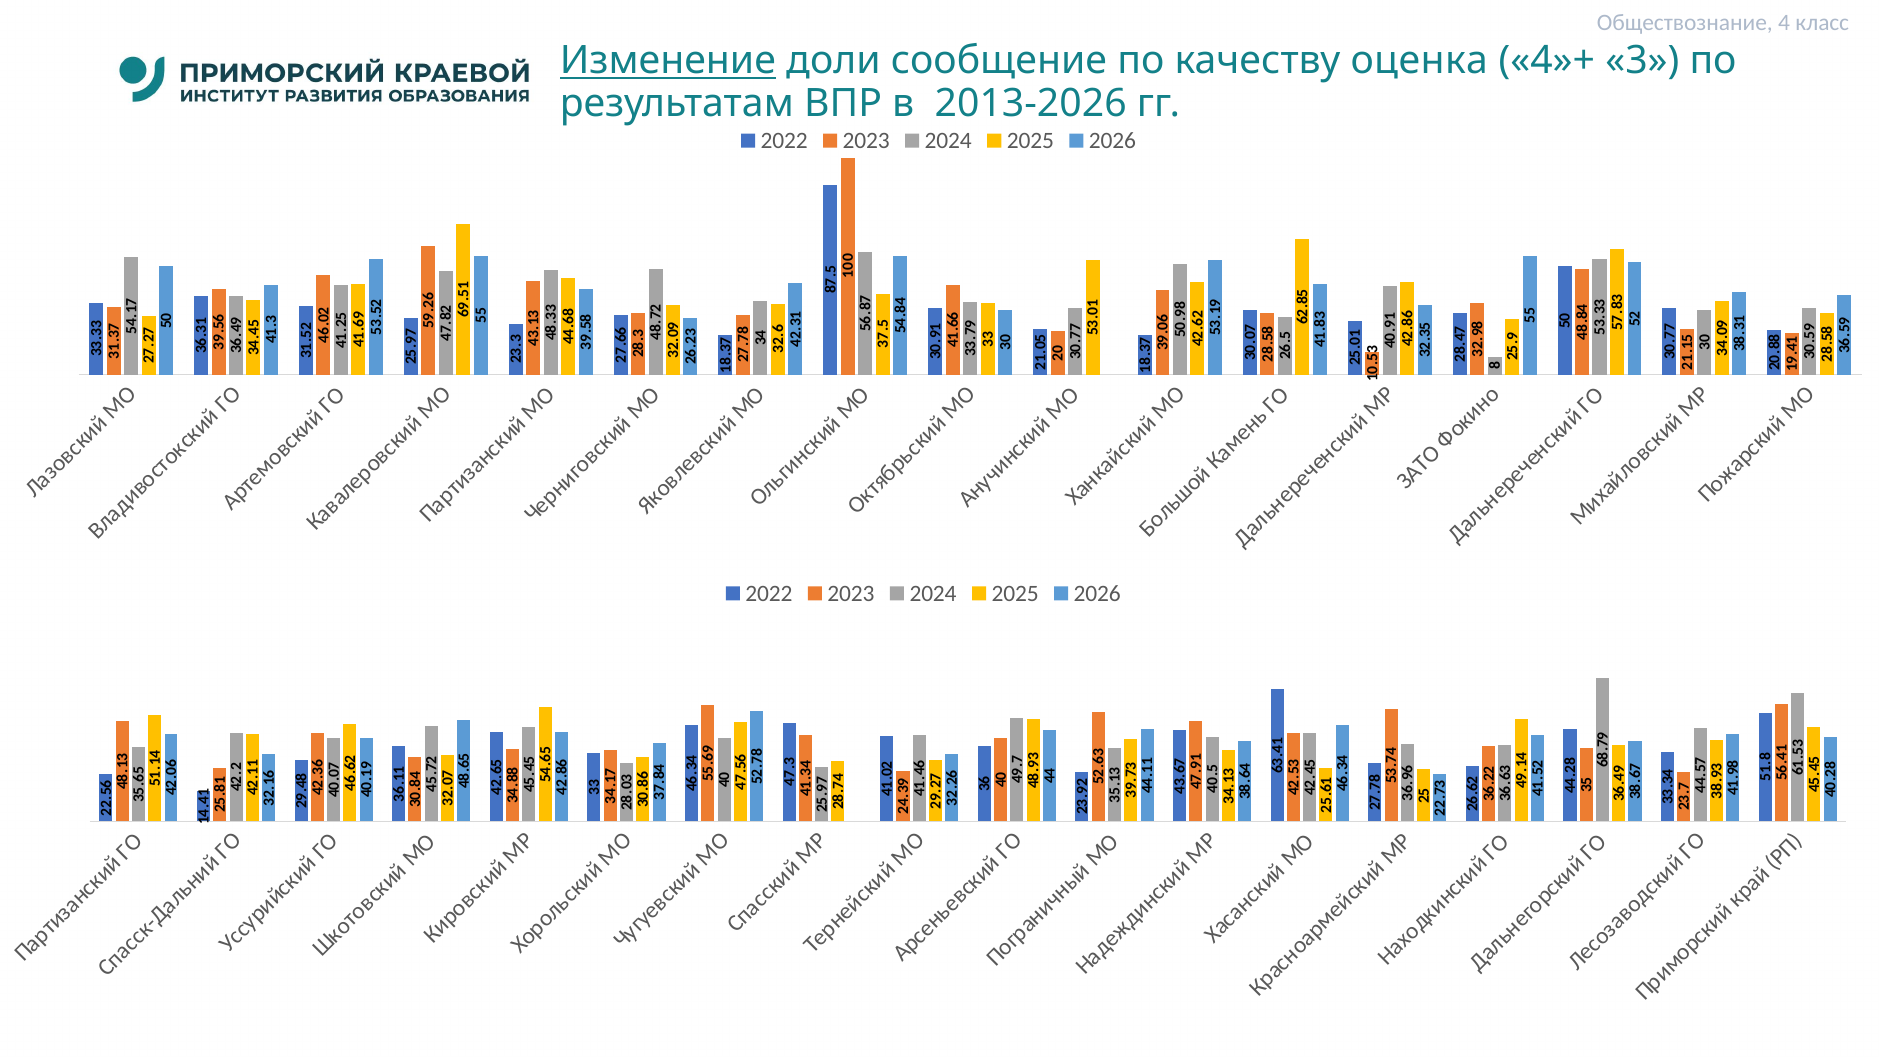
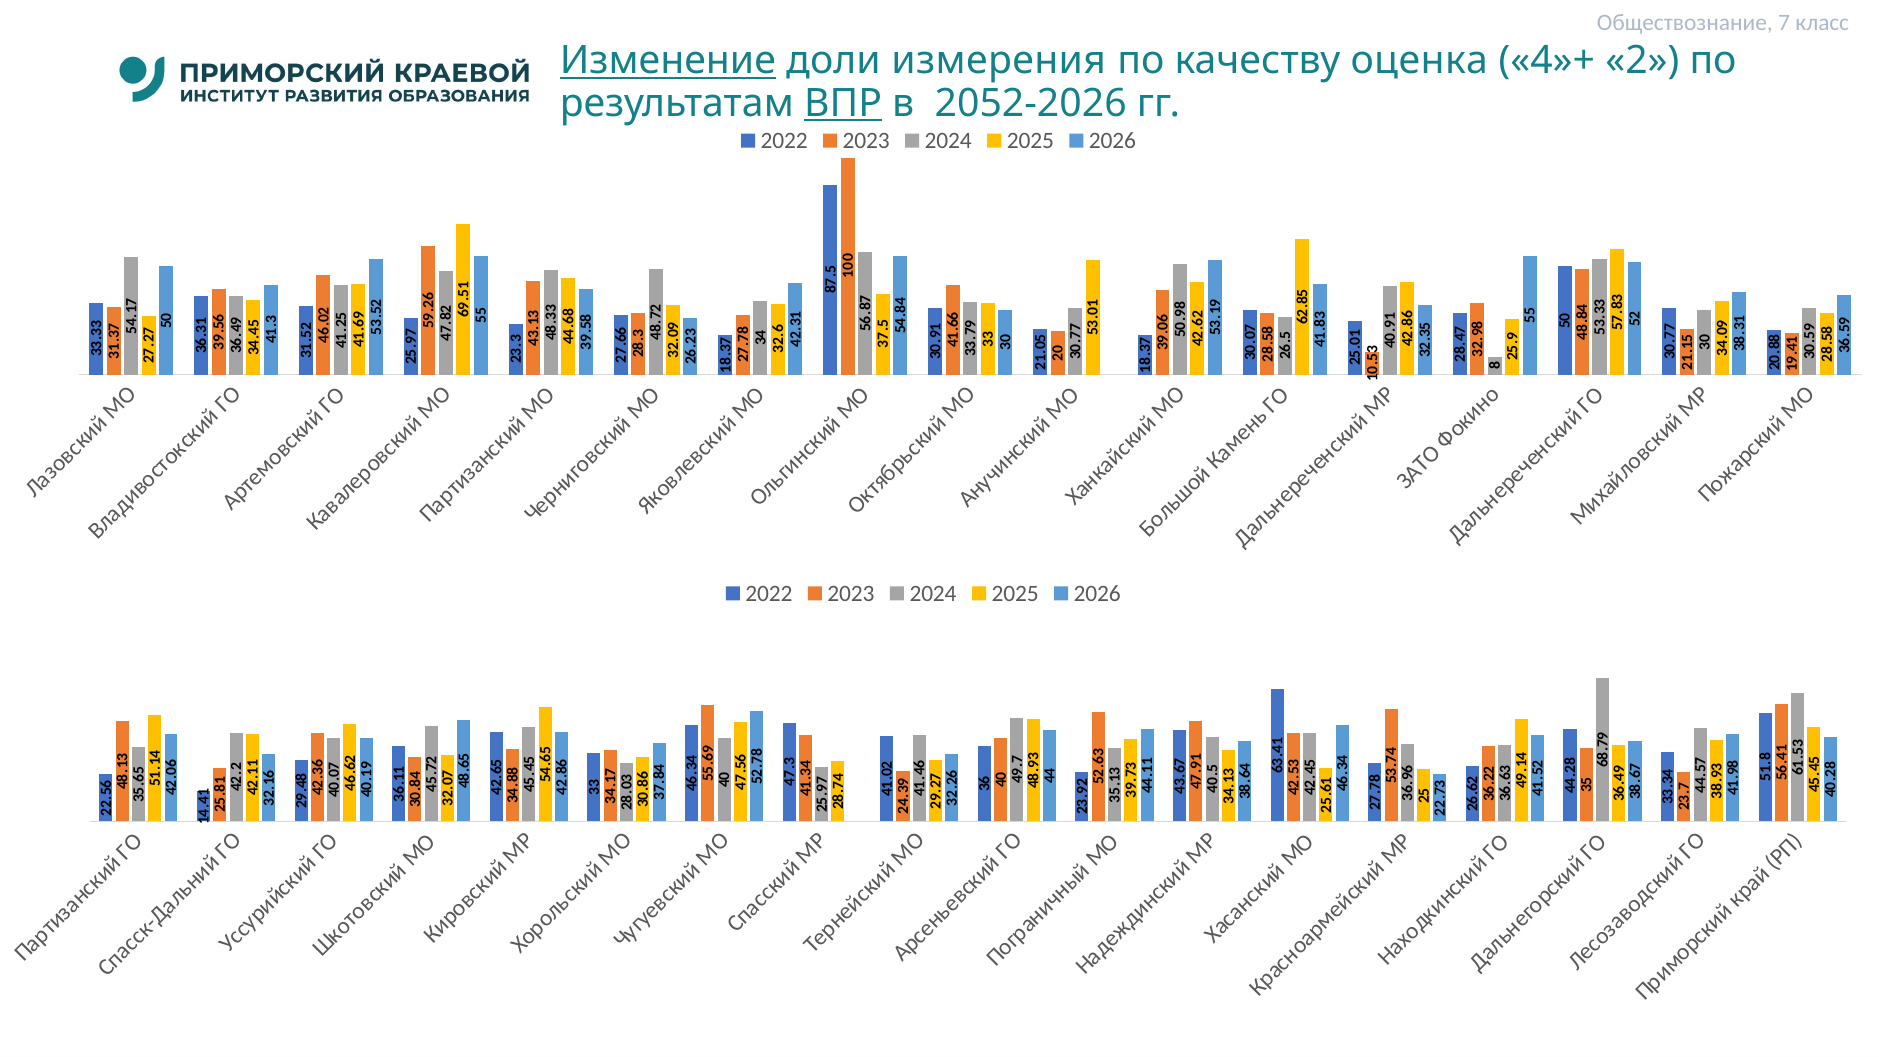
Обществознание 4: 4 -> 7
сообщение: сообщение -> измерения
4»+ 3: 3 -> 2
ВПР underline: none -> present
2013-2026: 2013-2026 -> 2052-2026
